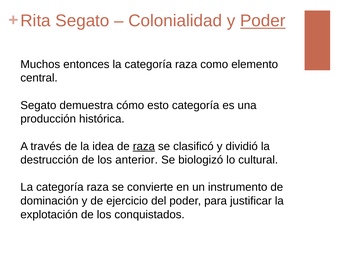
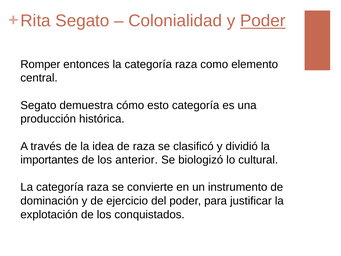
Muchos: Muchos -> Romper
raza at (144, 146) underline: present -> none
destrucción: destrucción -> importantes
